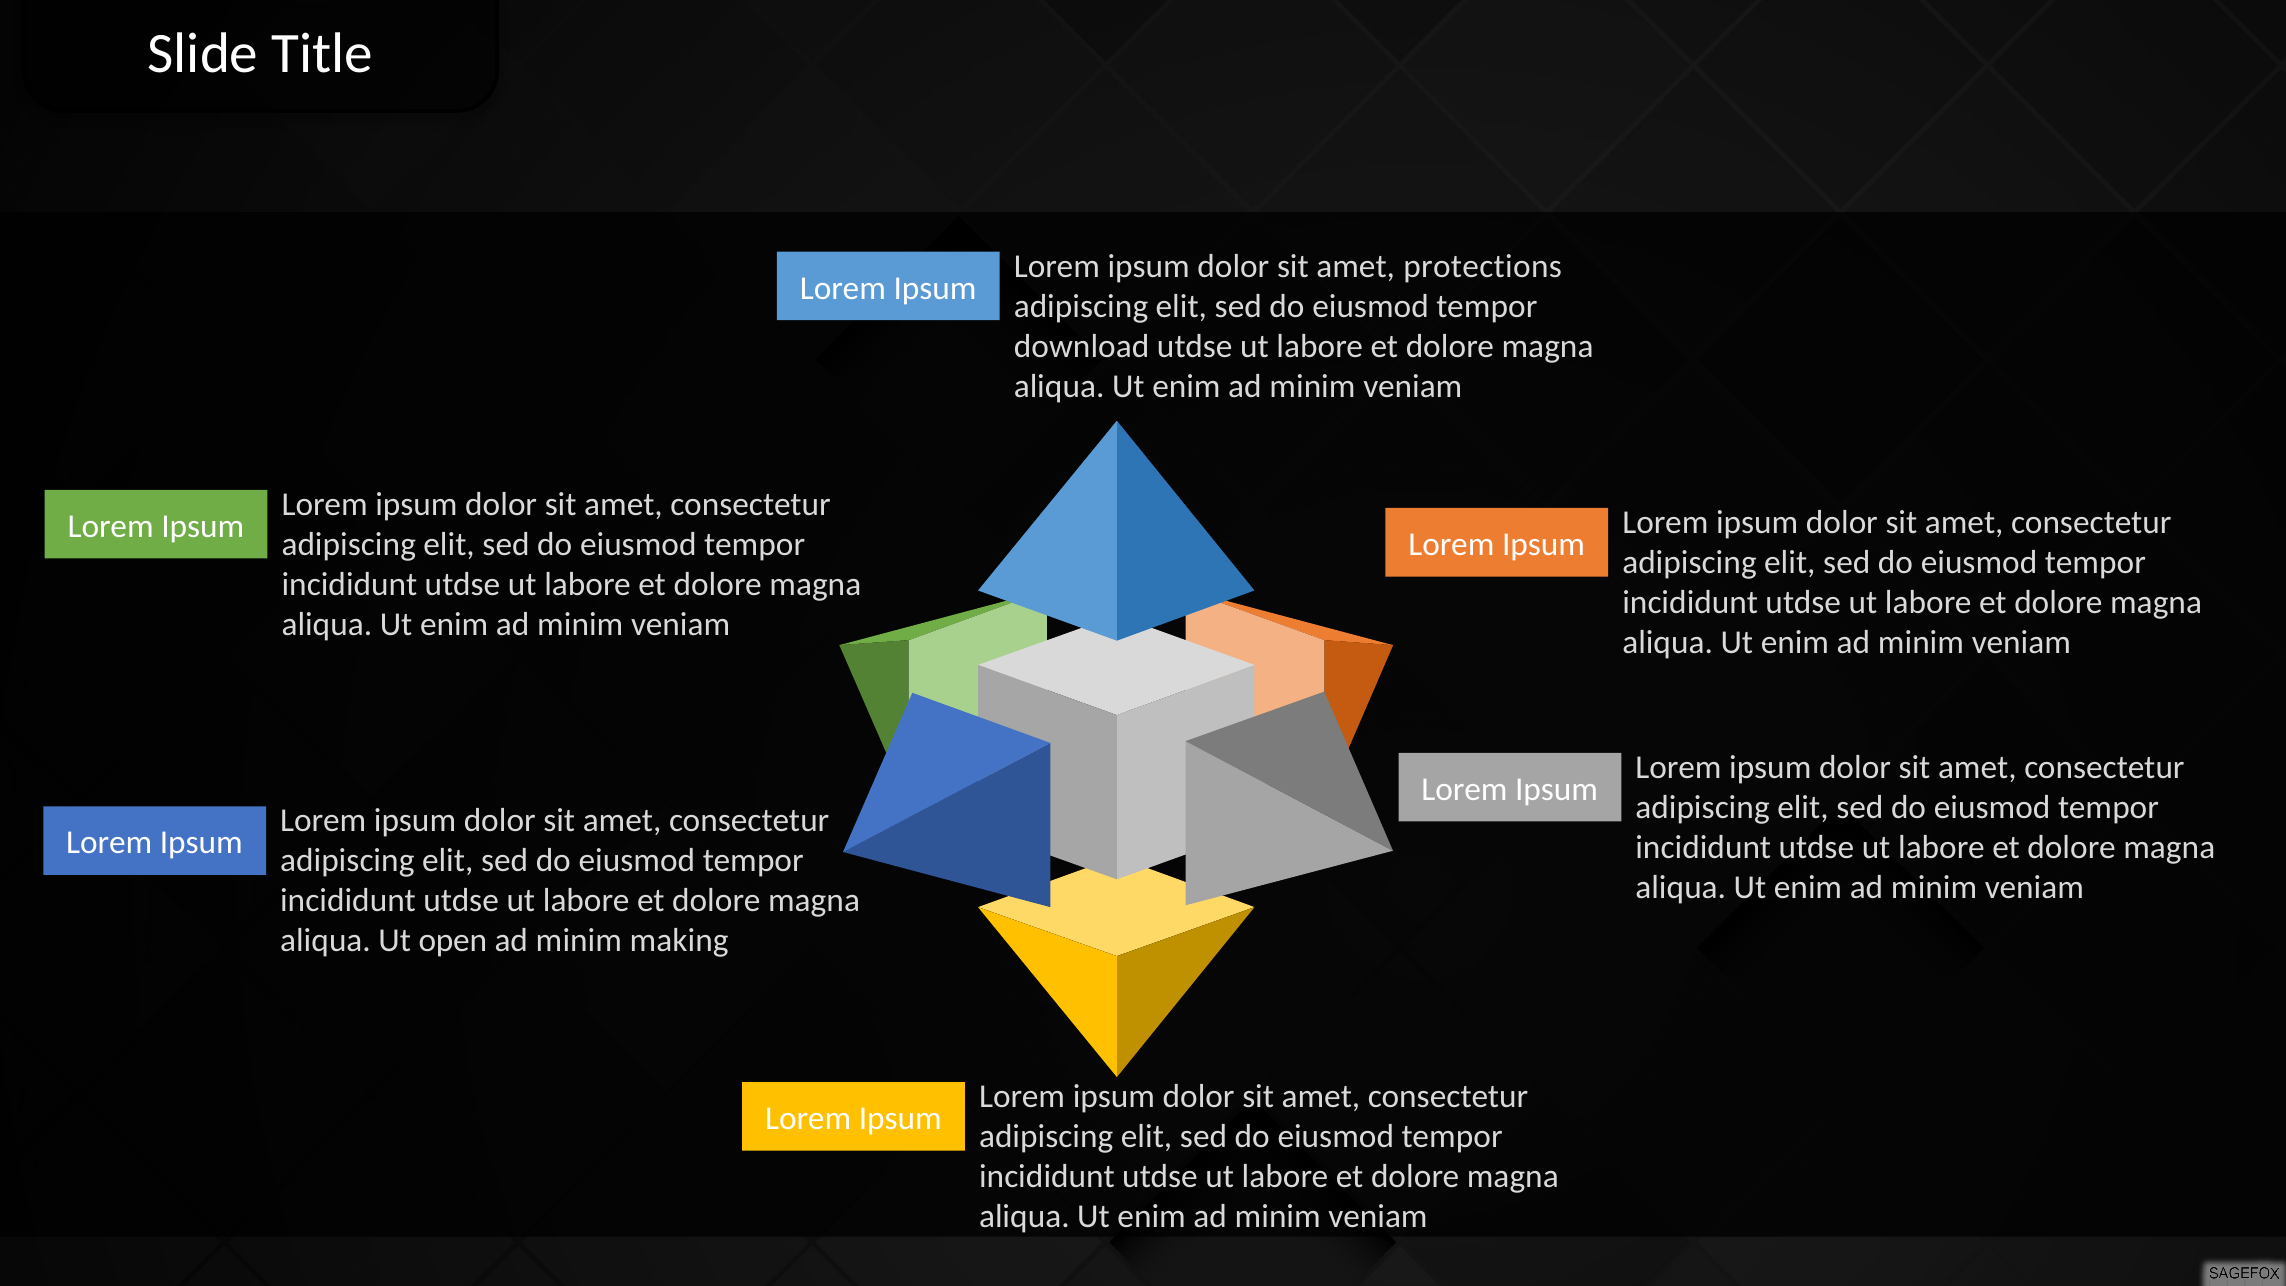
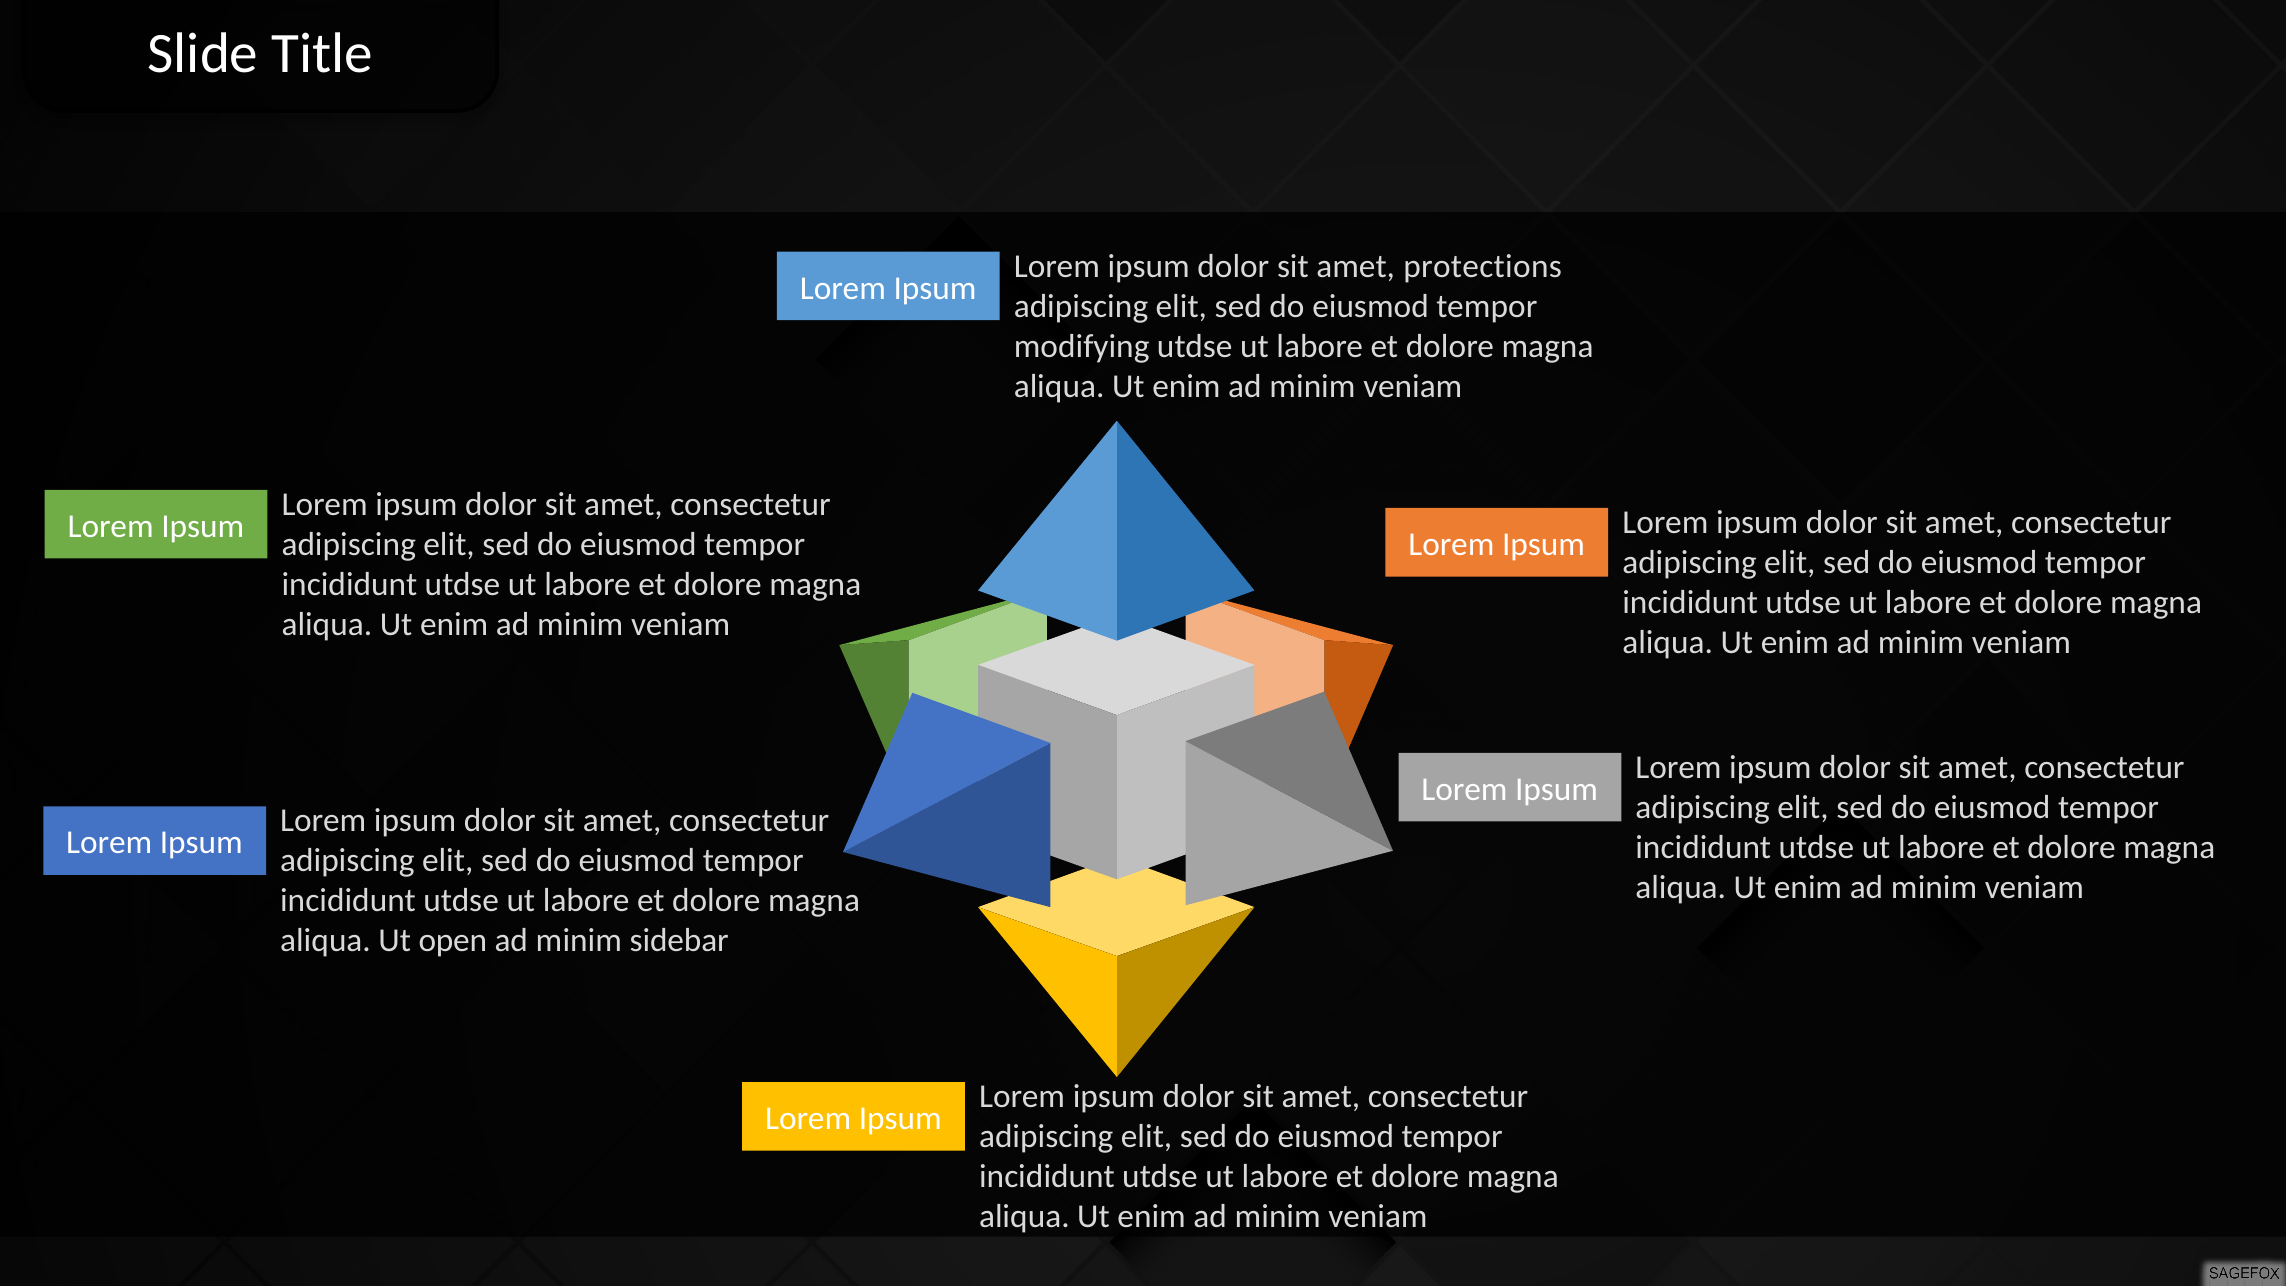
download: download -> modifying
making: making -> sidebar
